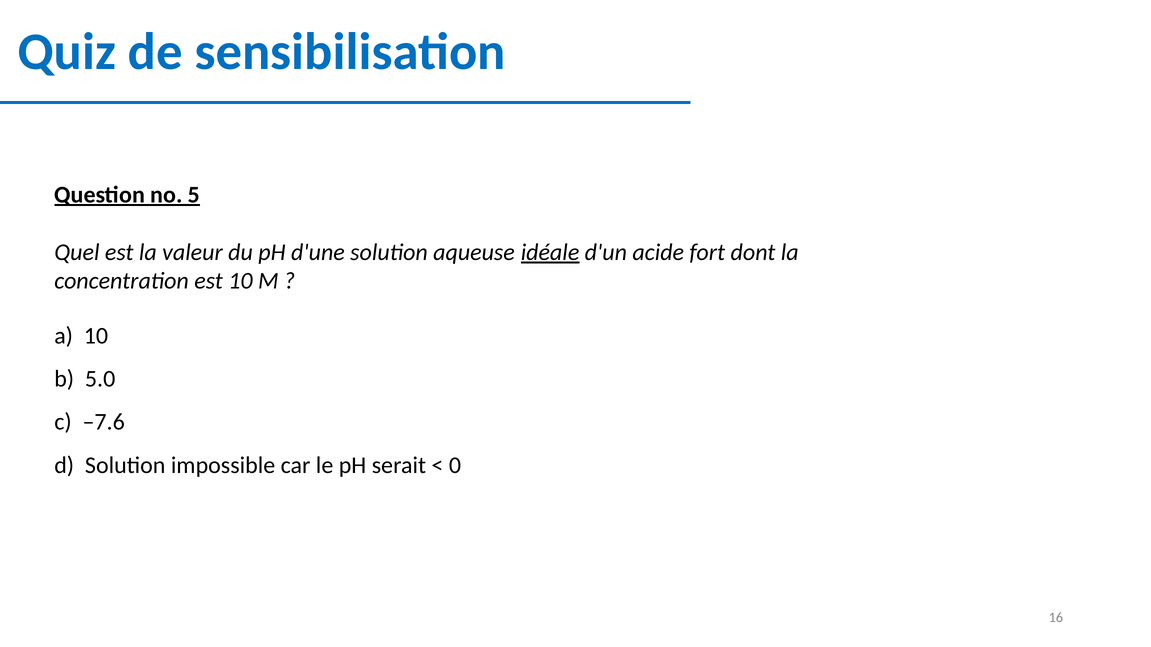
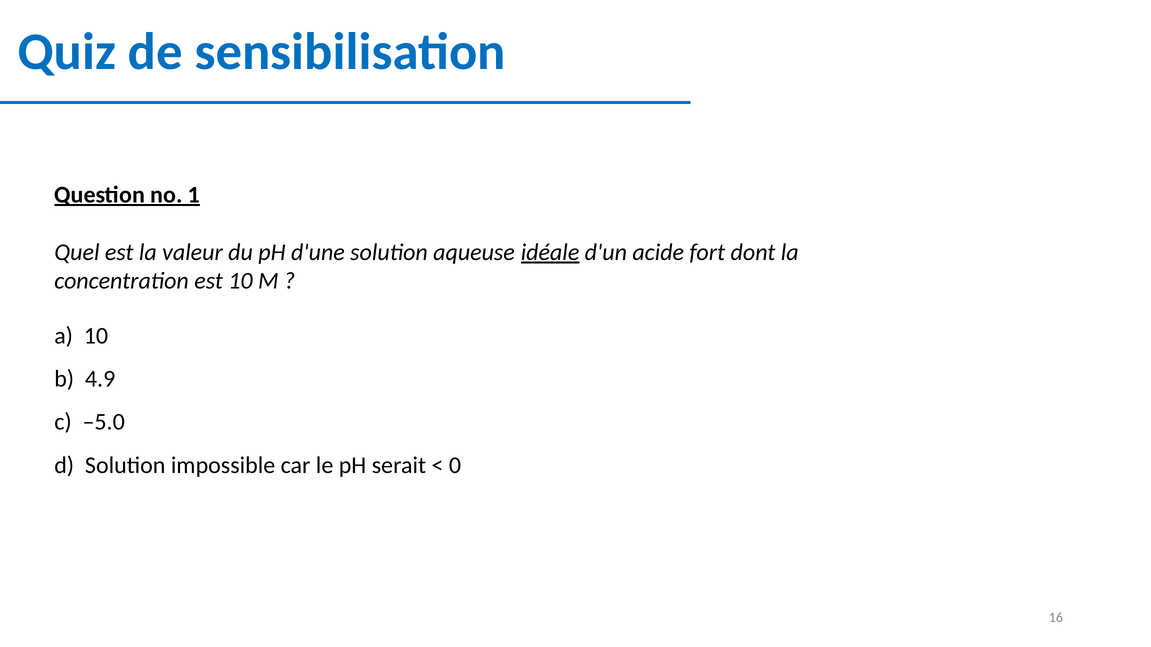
5: 5 -> 1
5.0: 5.0 -> 4.9
–7.6: –7.6 -> –5.0
